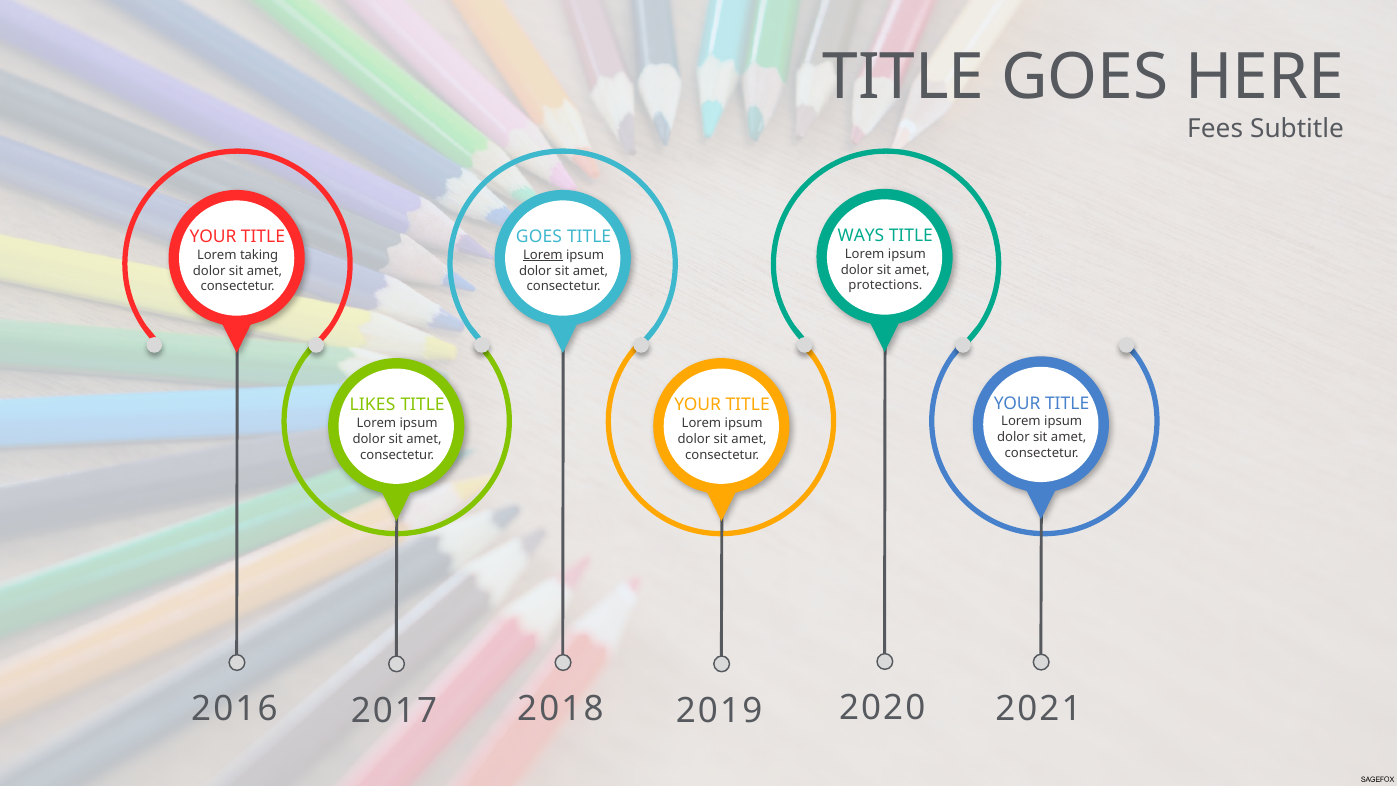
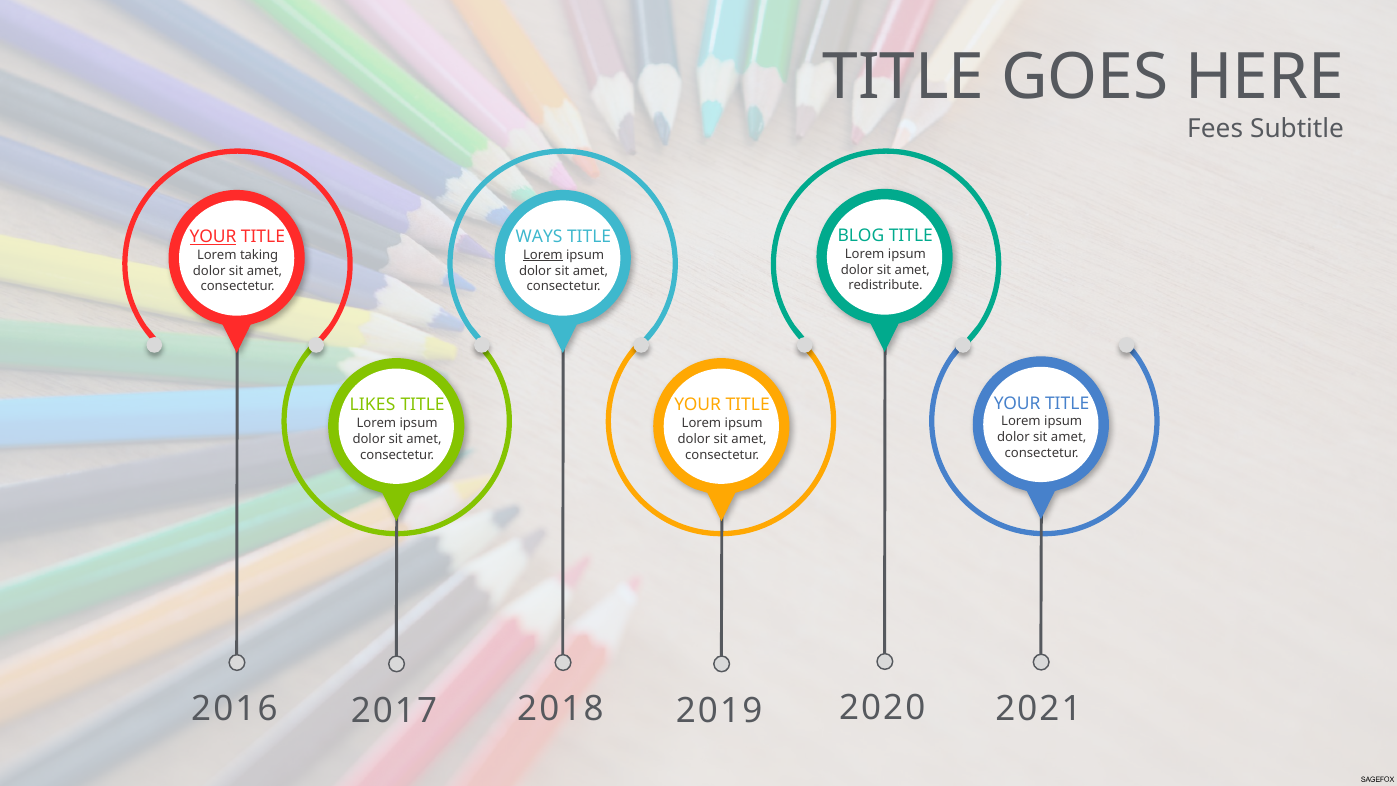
WAYS: WAYS -> BLOG
YOUR at (213, 237) underline: none -> present
GOES at (539, 237): GOES -> WAYS
protections: protections -> redistribute
